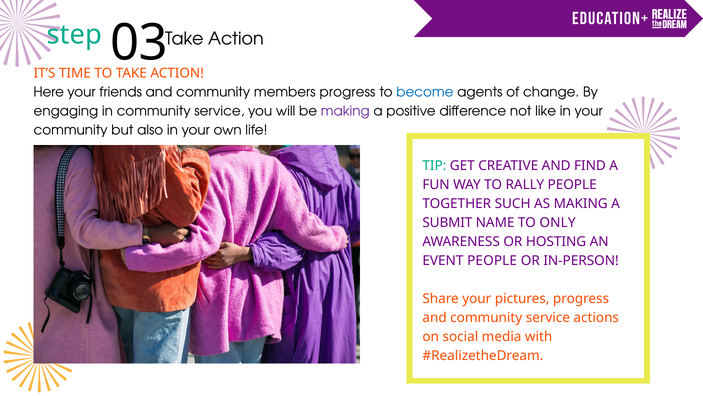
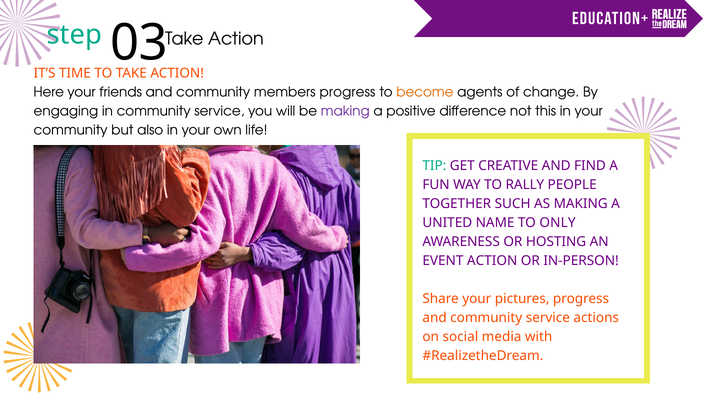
become colour: blue -> orange
like: like -> this
SUBMIT: SUBMIT -> UNITED
EVENT PEOPLE: PEOPLE -> ACTION
